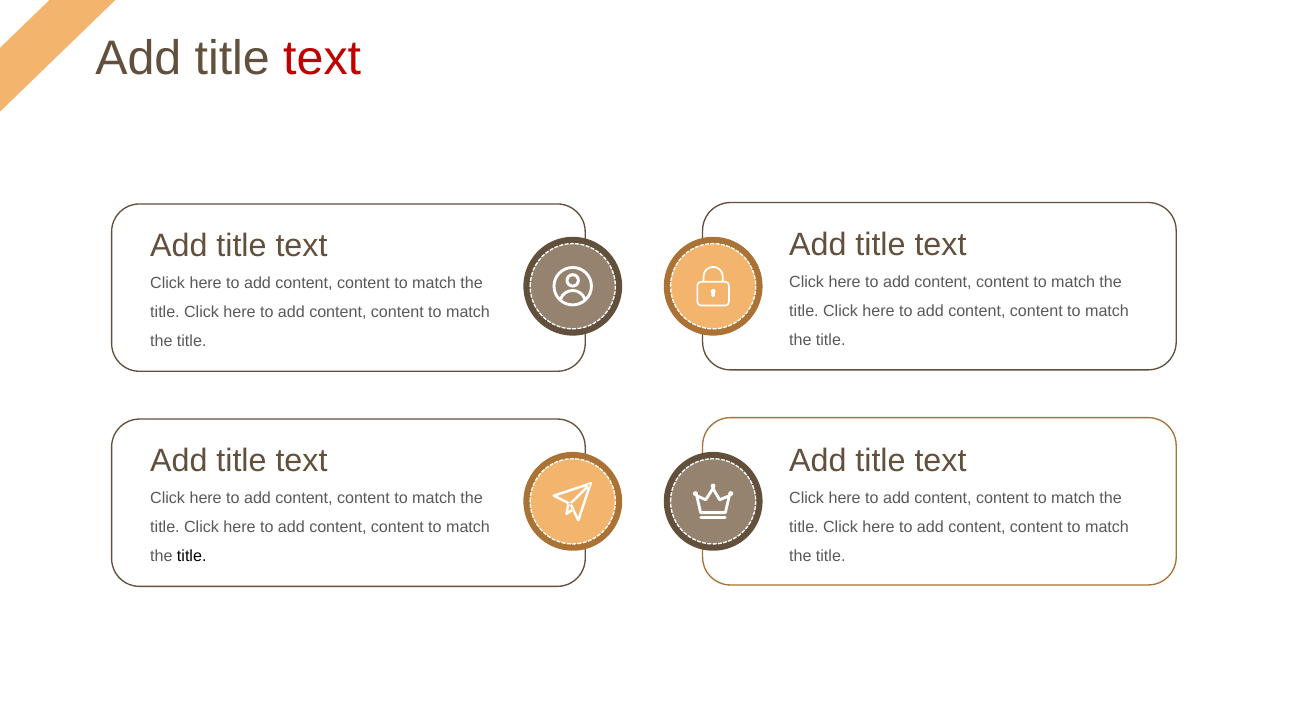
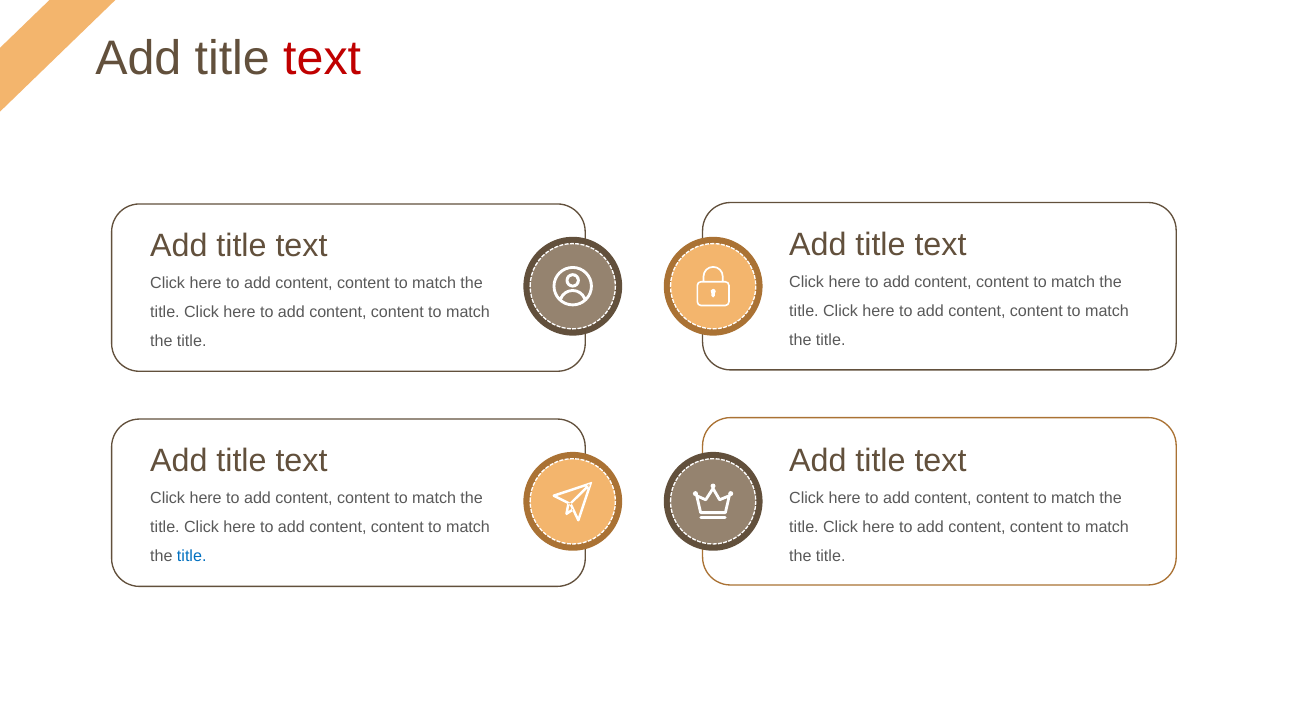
title at (192, 556) colour: black -> blue
